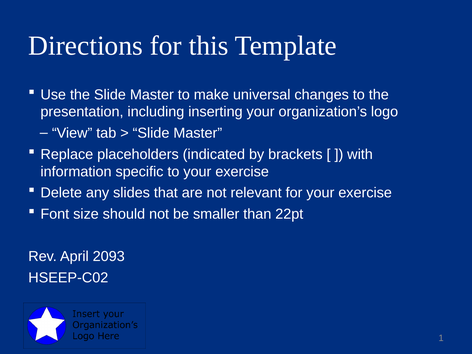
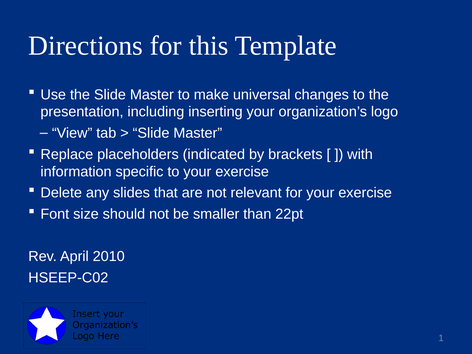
2093: 2093 -> 2010
